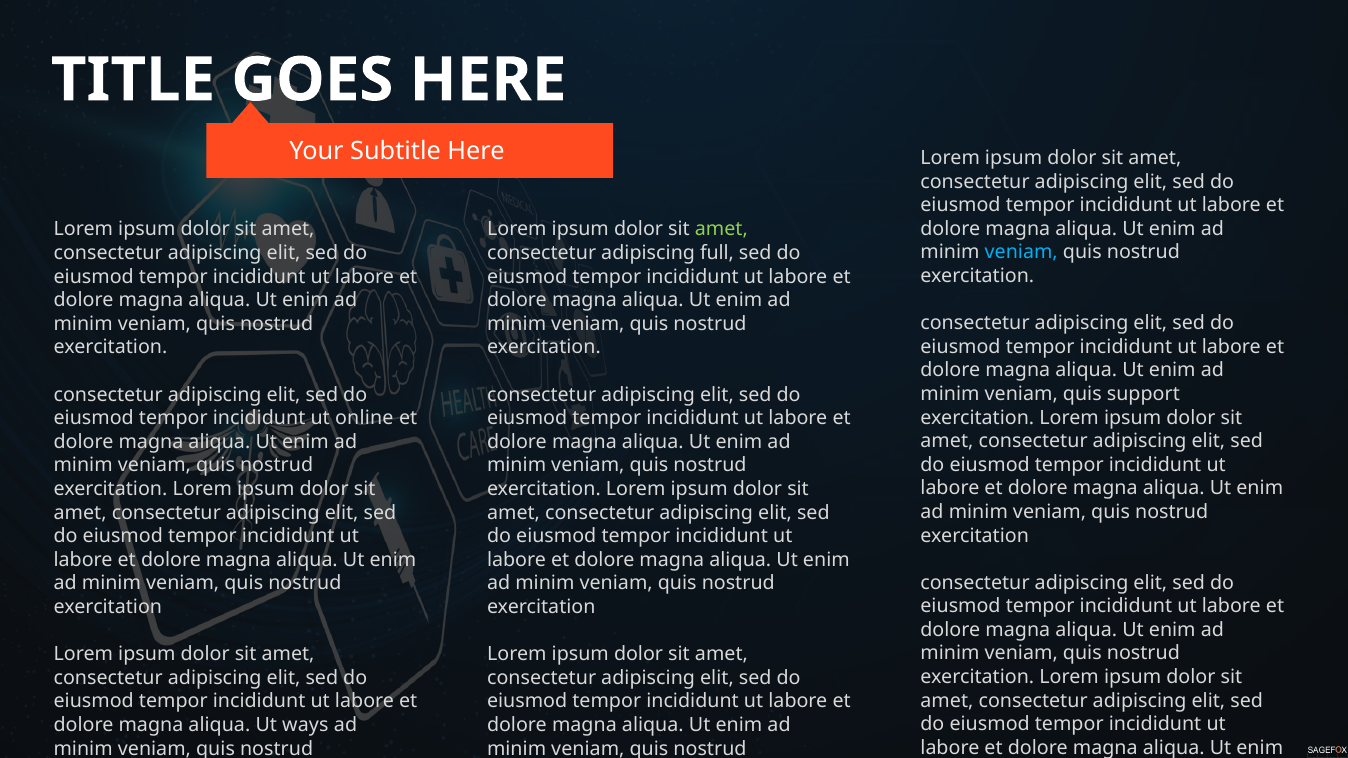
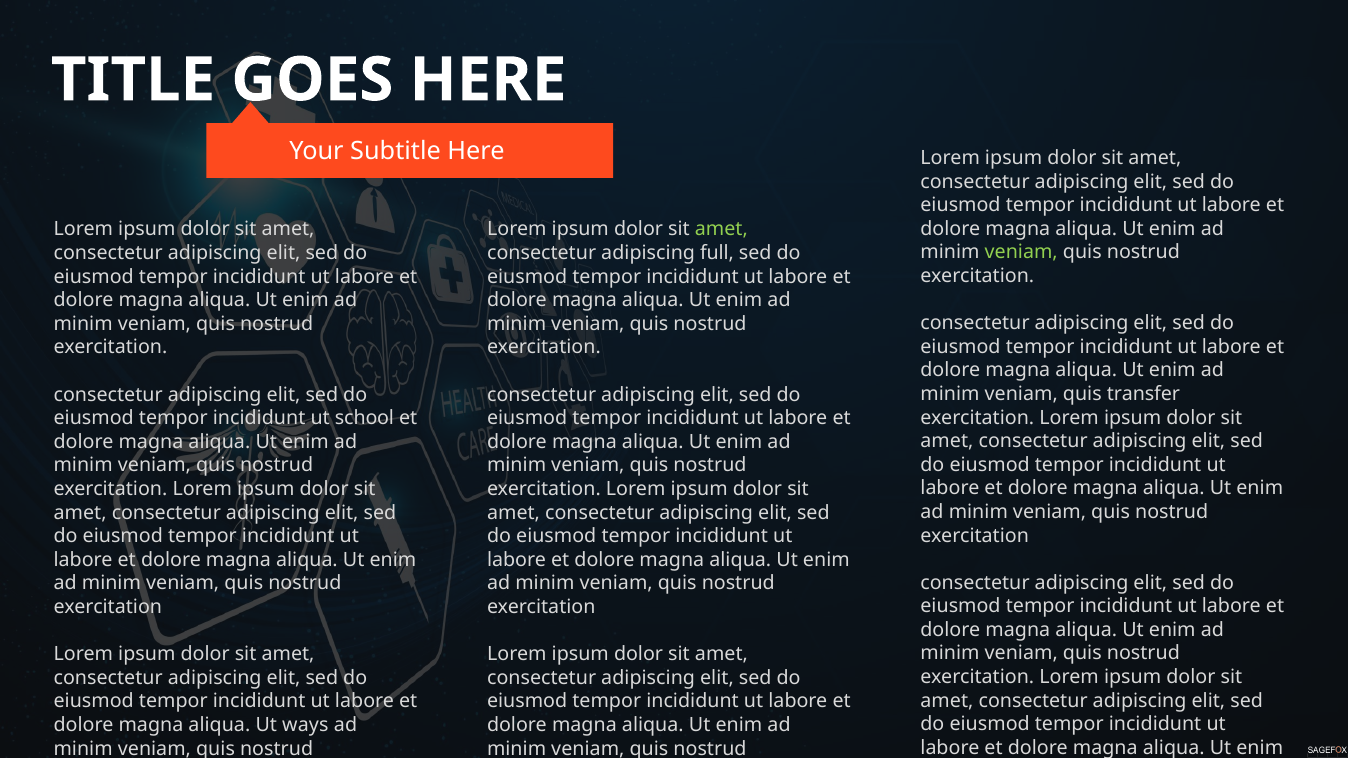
veniam at (1021, 252) colour: light blue -> light green
support: support -> transfer
online: online -> school
